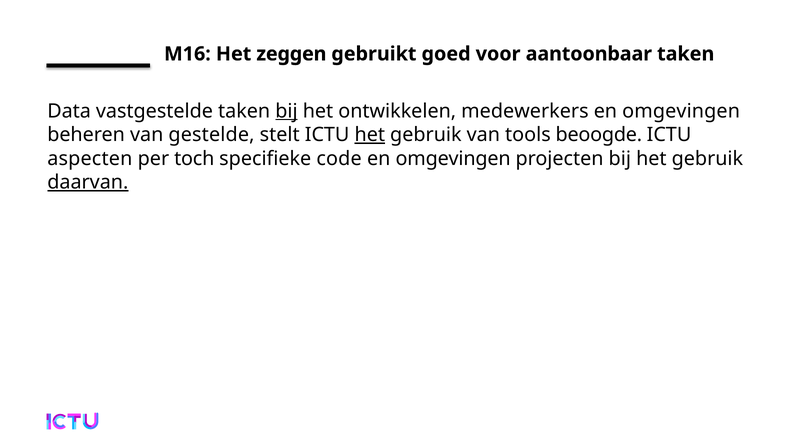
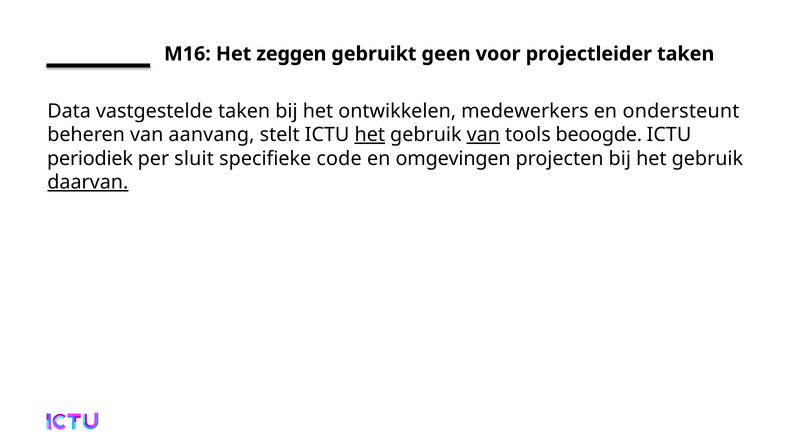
goed: goed -> geen
aantoonbaar: aantoonbaar -> projectleider
bij at (286, 111) underline: present -> none
omgevingen at (681, 111): omgevingen -> ondersteunt
gestelde: gestelde -> aanvang
van at (483, 135) underline: none -> present
aspecten: aspecten -> periodiek
toch: toch -> sluit
